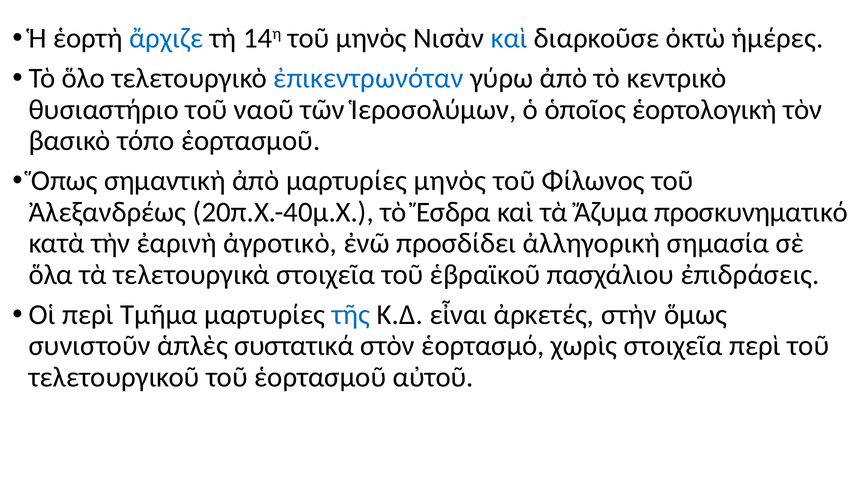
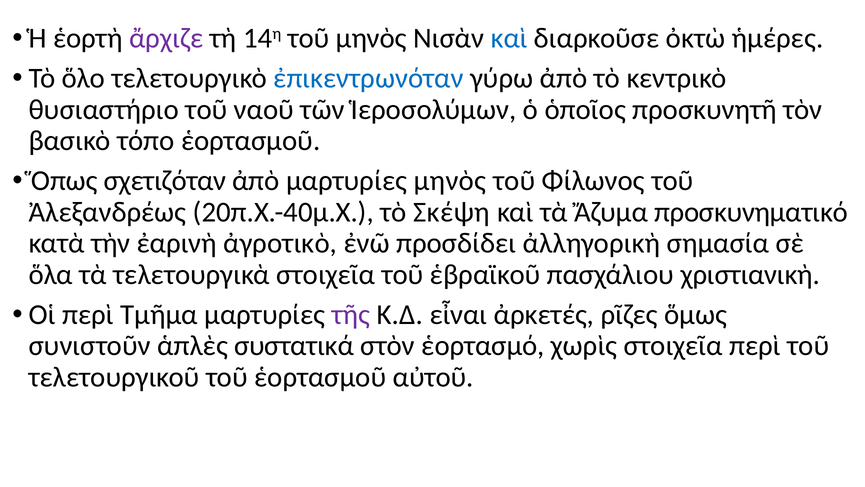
ἄρχιζε colour: blue -> purple
ἑορτολογικὴ: ἑορτολογικὴ -> προσκυνητῆ
σημαντικὴ: σημαντικὴ -> σχετιζόταν
Ἔσδρα: Ἔσδρα -> Σκέψη
ἐπιδράσεις: ἐπιδράσεις -> χριστιανικὴ
τῆς colour: blue -> purple
στὴν: στὴν -> ρῖζες
